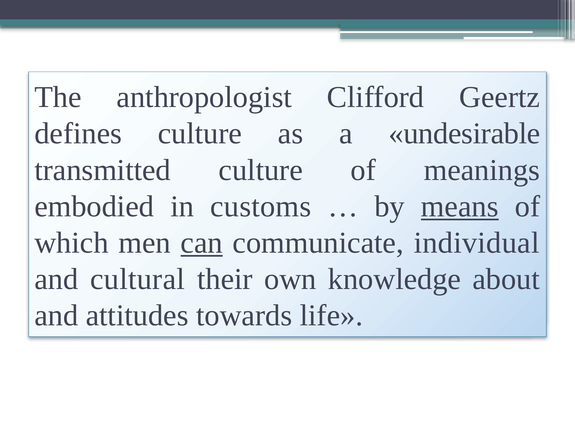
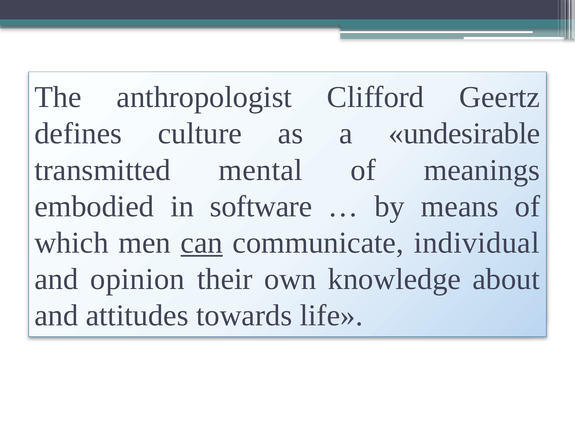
transmitted culture: culture -> mental
customs: customs -> software
means underline: present -> none
cultural: cultural -> opinion
